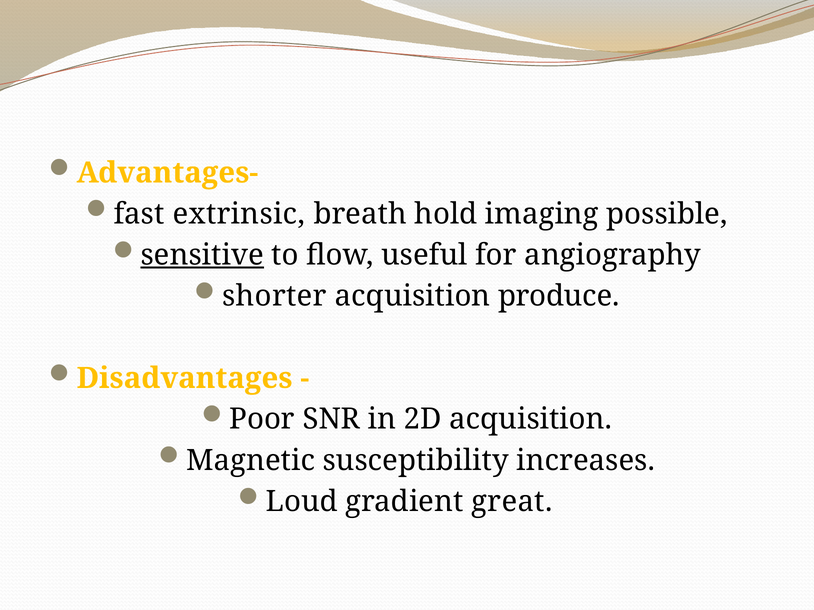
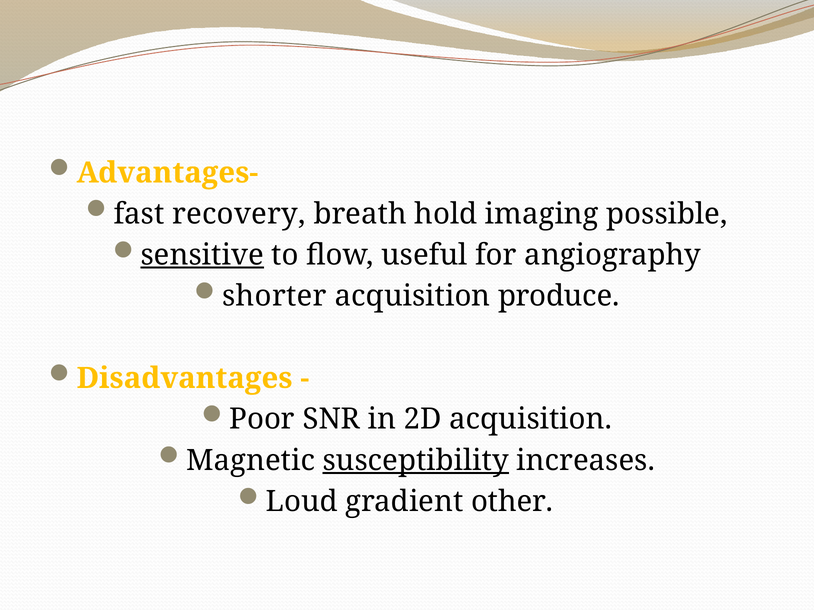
extrinsic: extrinsic -> recovery
susceptibility underline: none -> present
great: great -> other
